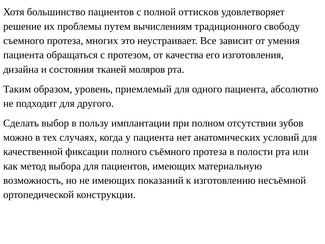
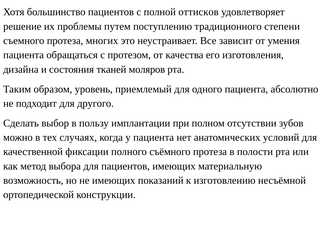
вычислениям: вычислениям -> поступлению
свободу: свободу -> степени
